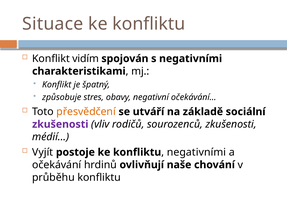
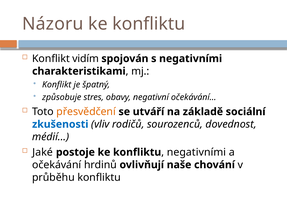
Situace: Situace -> Názoru
zkušenosti at (60, 124) colour: purple -> blue
sourozenců zkušenosti: zkušenosti -> dovednost
Vyjít: Vyjít -> Jaké
